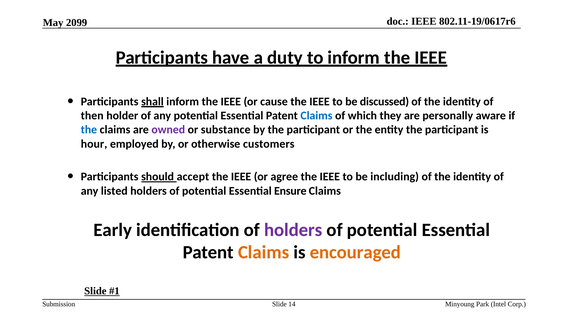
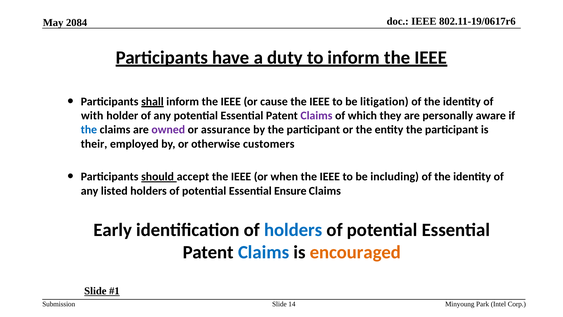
2099: 2099 -> 2084
discussed: discussed -> litigation
then: then -> with
Claims at (316, 116) colour: blue -> purple
substance: substance -> assurance
hour: hour -> their
agree: agree -> when
holders at (293, 230) colour: purple -> blue
Claims at (264, 252) colour: orange -> blue
